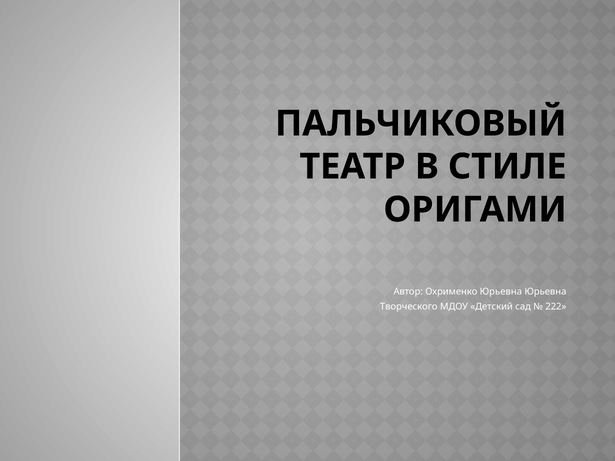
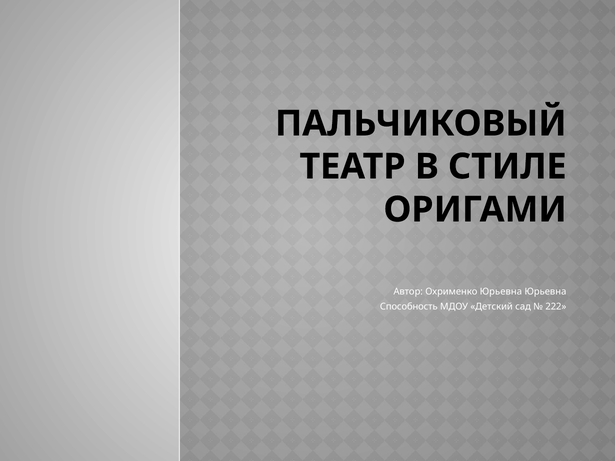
Творческого: Творческого -> Способность
